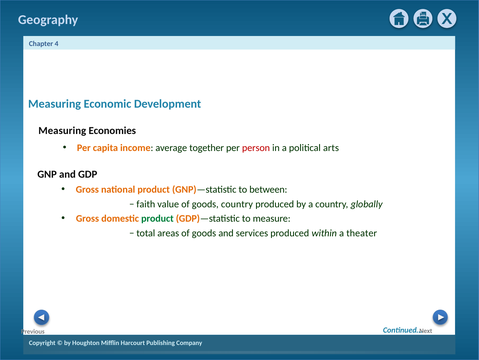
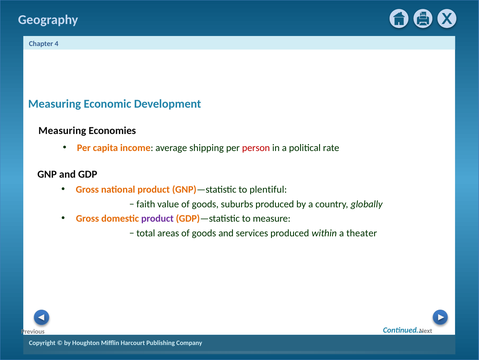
together: together -> shipping
arts: arts -> rate
between: between -> plentiful
goods country: country -> suburbs
product at (157, 218) colour: green -> purple
